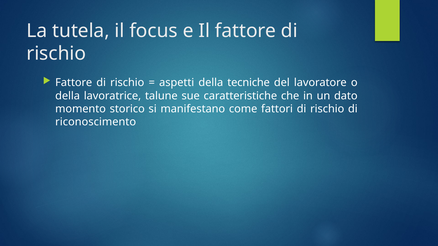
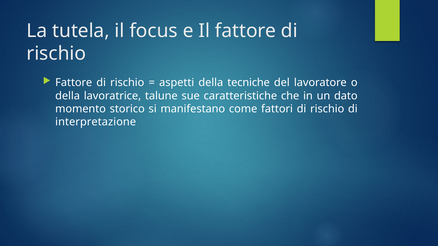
riconoscimento: riconoscimento -> interpretazione
